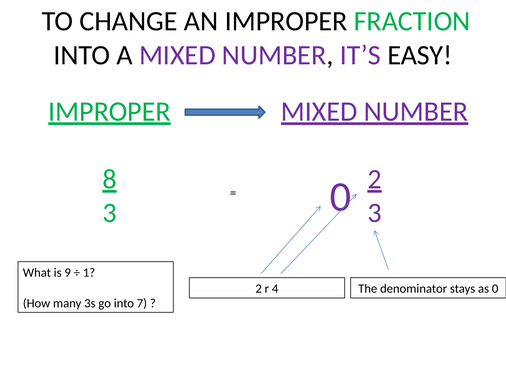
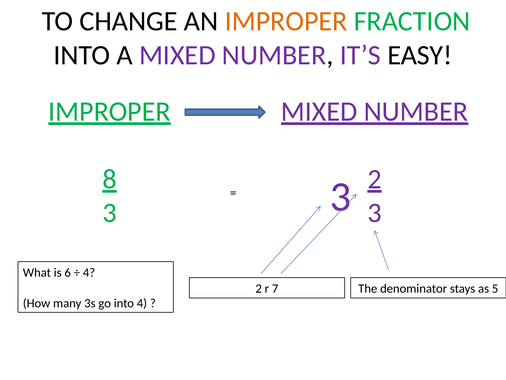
IMPROPER at (286, 21) colour: black -> orange
0 at (340, 197): 0 -> 3
9: 9 -> 6
1 at (89, 272): 1 -> 4
4: 4 -> 7
as 0: 0 -> 5
into 7: 7 -> 4
